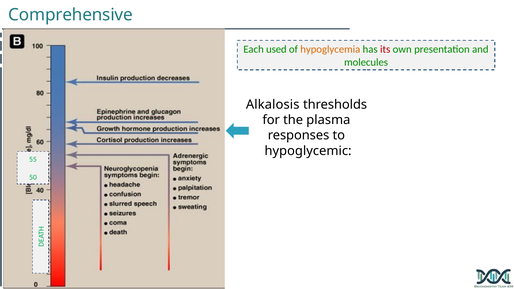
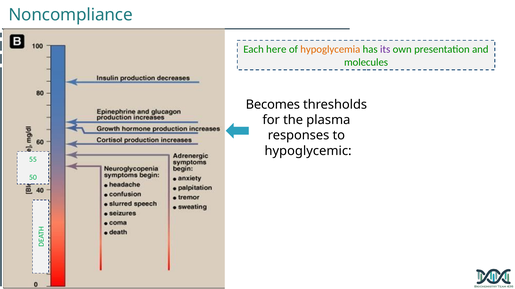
Comprehensive: Comprehensive -> Noncompliance
used: used -> here
its colour: red -> purple
Alkalosis: Alkalosis -> Becomes
